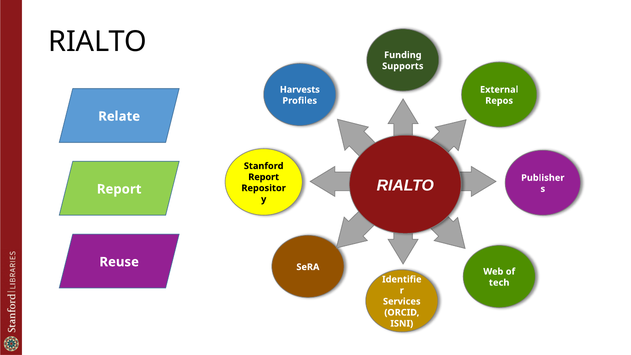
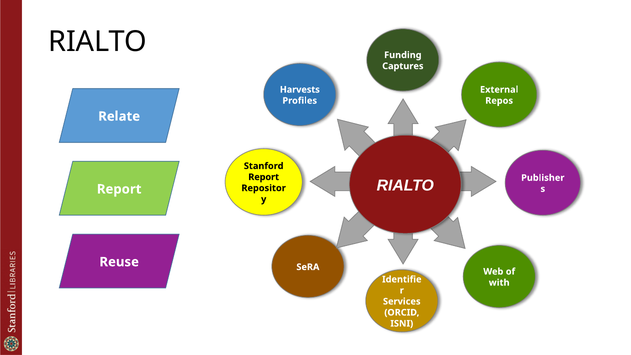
Supports: Supports -> Captures
tech: tech -> with
